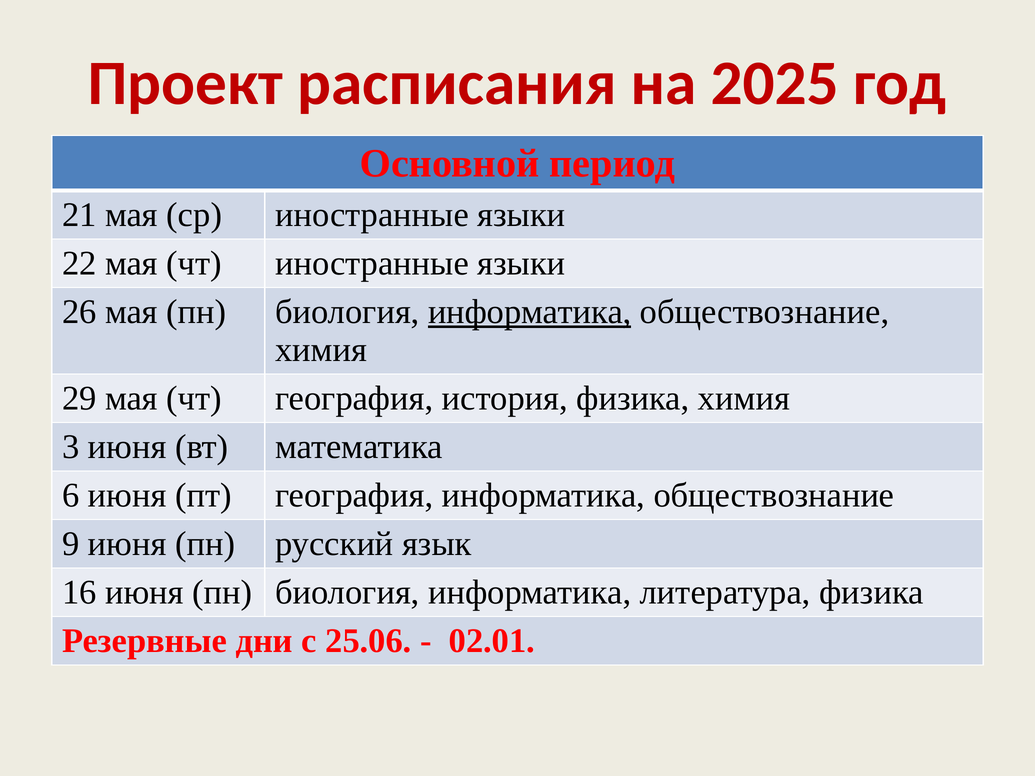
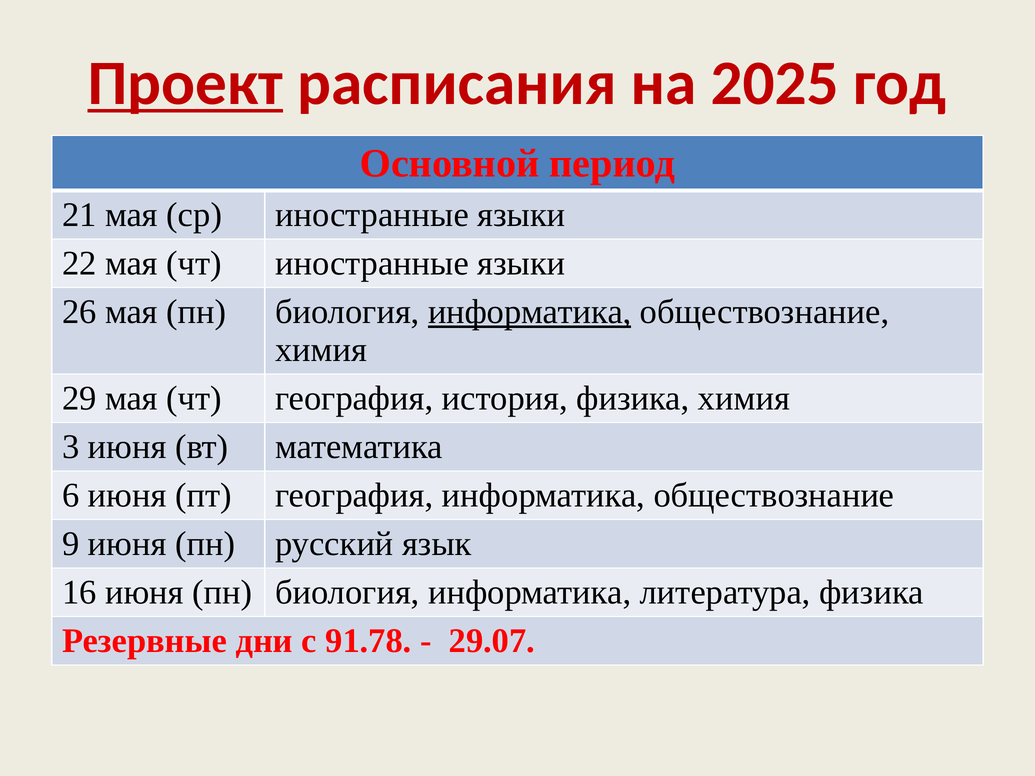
Проект underline: none -> present
25.06: 25.06 -> 91.78
02.01: 02.01 -> 29.07
